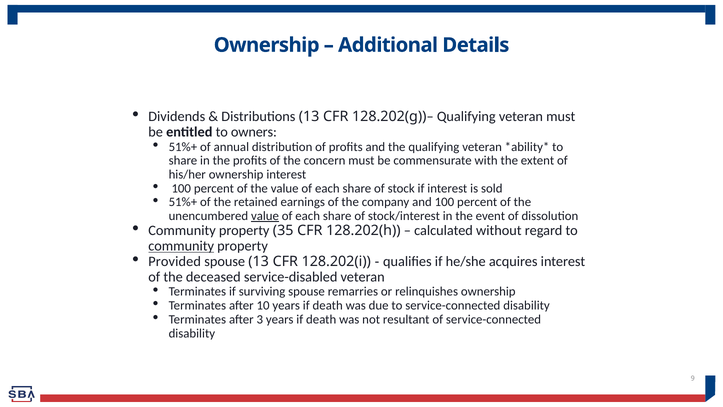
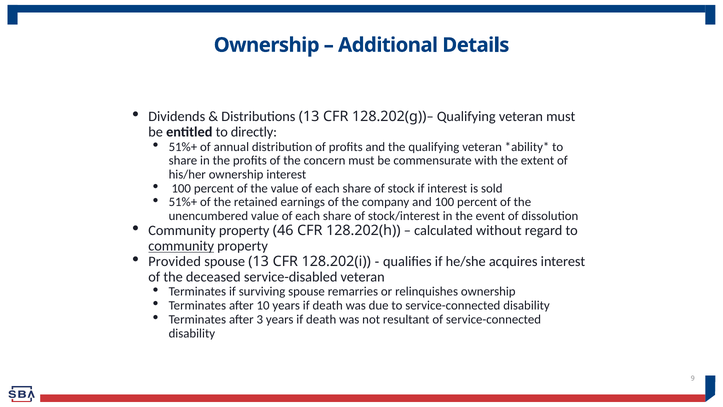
owners: owners -> directly
value at (265, 216) underline: present -> none
35: 35 -> 46
